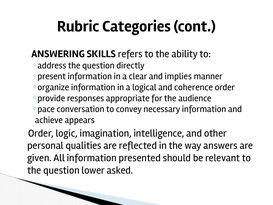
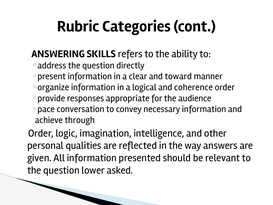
implies: implies -> toward
appears: appears -> through
